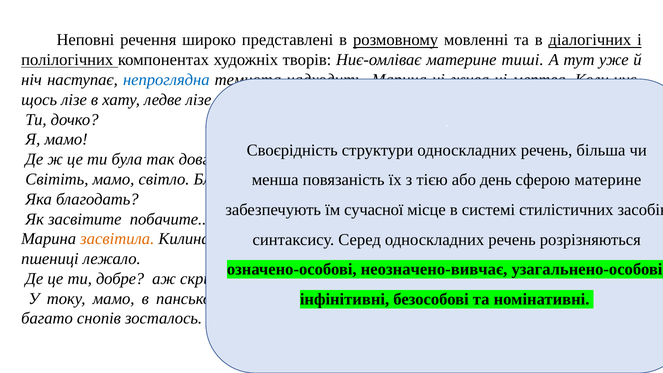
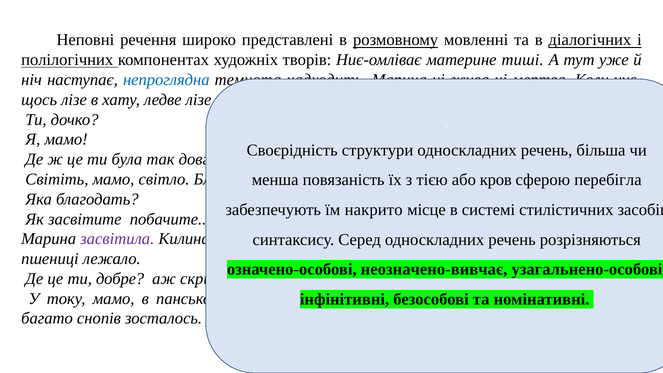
день: день -> кров
сферою материне: материне -> перебігла
сучасної: сучасної -> накрито
засвітила colour: orange -> purple
